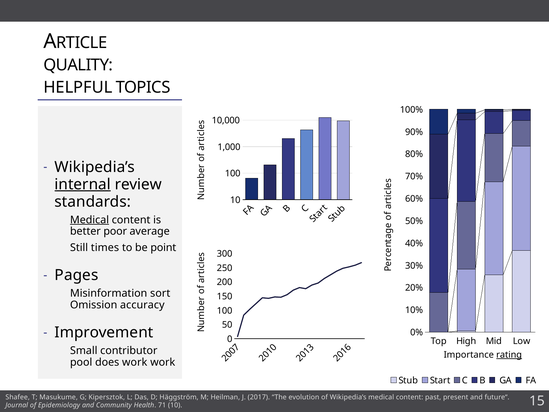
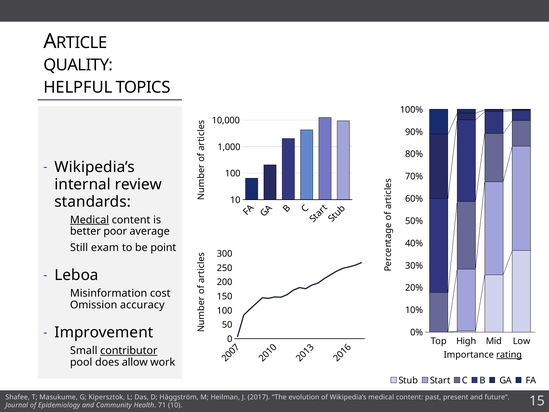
internal underline: present -> none
times: times -> exam
Pages: Pages -> Leboa
sort: sort -> cost
contributor underline: none -> present
does work: work -> allow
